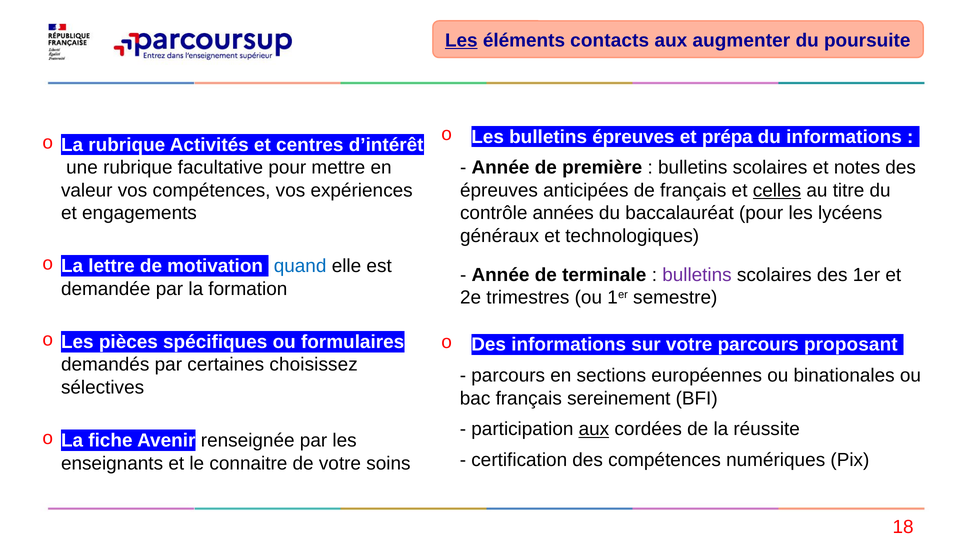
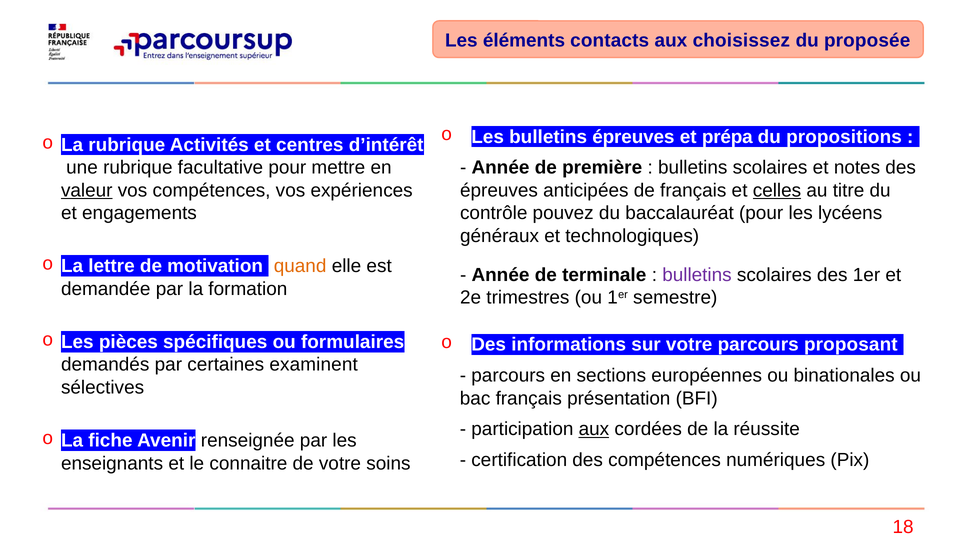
Les at (461, 40) underline: present -> none
augmenter: augmenter -> choisissez
poursuite: poursuite -> proposée
du informations: informations -> propositions
valeur underline: none -> present
années: années -> pouvez
quand colour: blue -> orange
choisissez: choisissez -> examinent
sereinement: sereinement -> présentation
